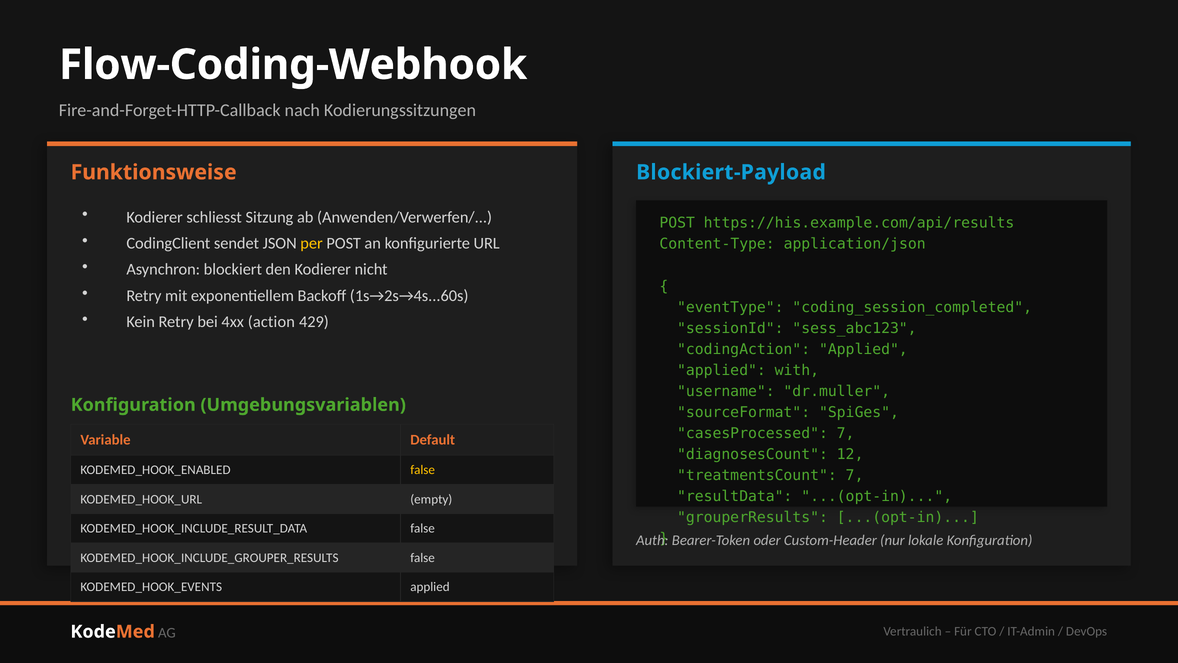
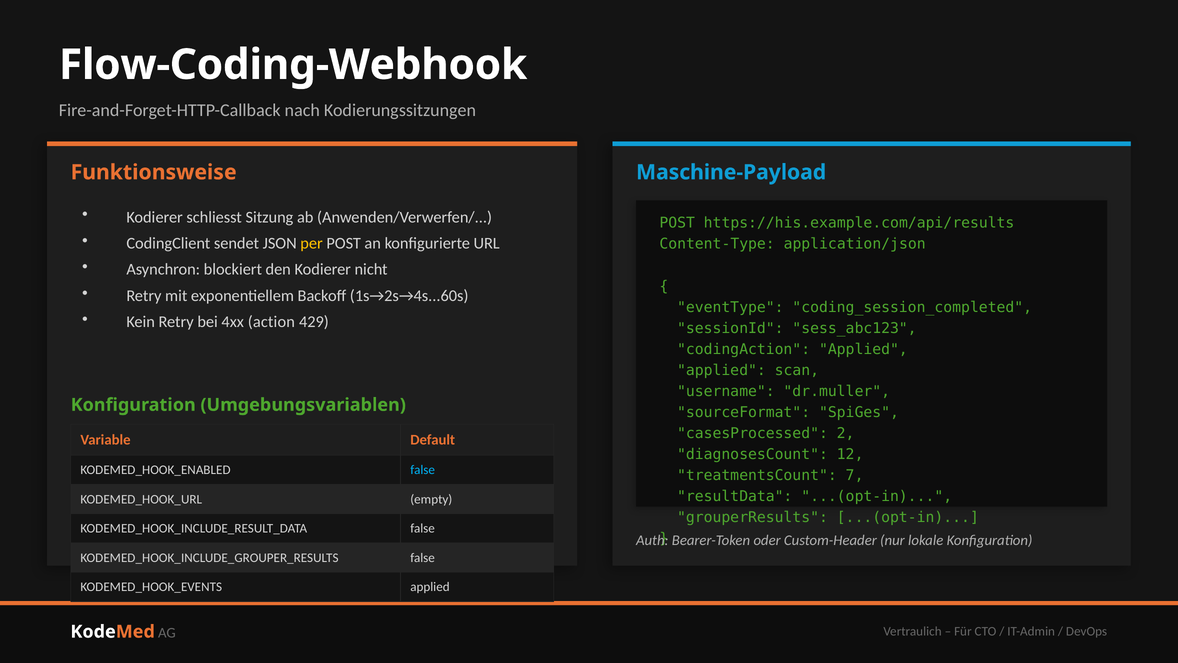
Blockiert-Payload: Blockiert-Payload -> Maschine-Payload
with: with -> scan
casesProcessed 7: 7 -> 2
false at (423, 470) colour: yellow -> light blue
